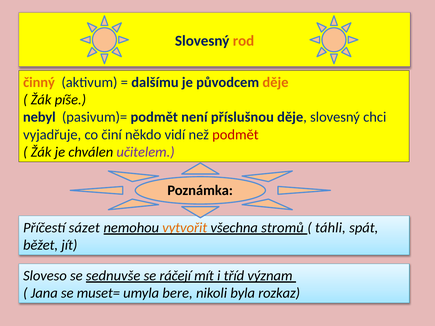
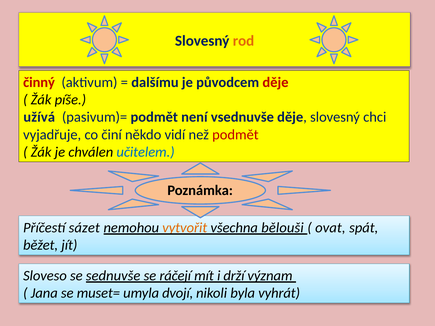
činný colour: orange -> red
děje at (275, 82) colour: orange -> red
nebyl: nebyl -> užívá
příslušnou: příslušnou -> vsednuvše
učitelem colour: purple -> blue
stromů: stromů -> bělouši
táhli: táhli -> ovat
tříd: tříd -> drží
bere: bere -> dvojí
rozkaz: rozkaz -> vyhrát
